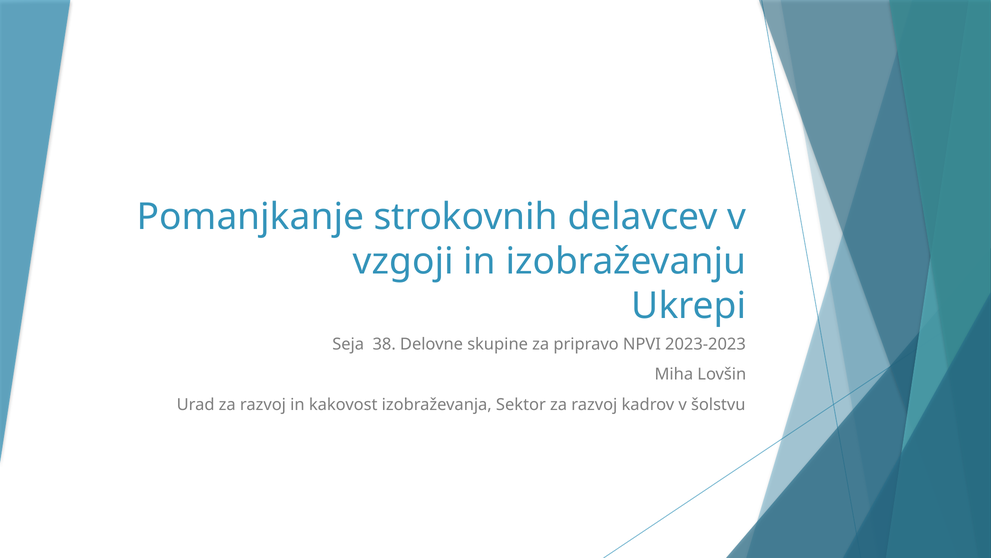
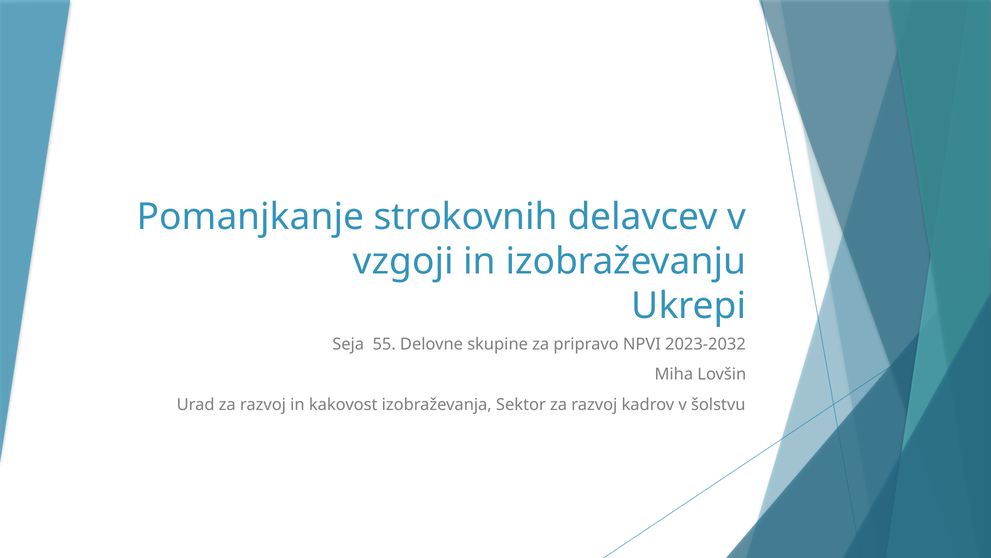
38: 38 -> 55
2023-2023: 2023-2023 -> 2023-2032
